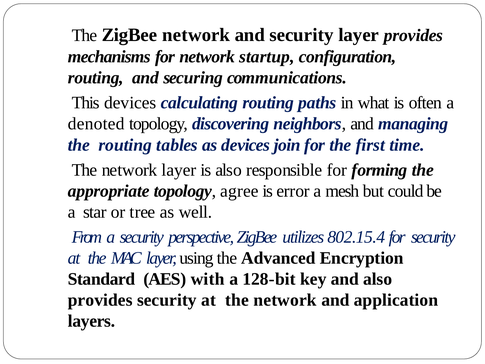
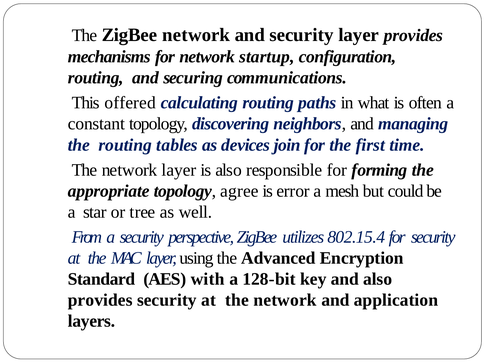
devices at (130, 103): devices -> offered
denoted: denoted -> constant
